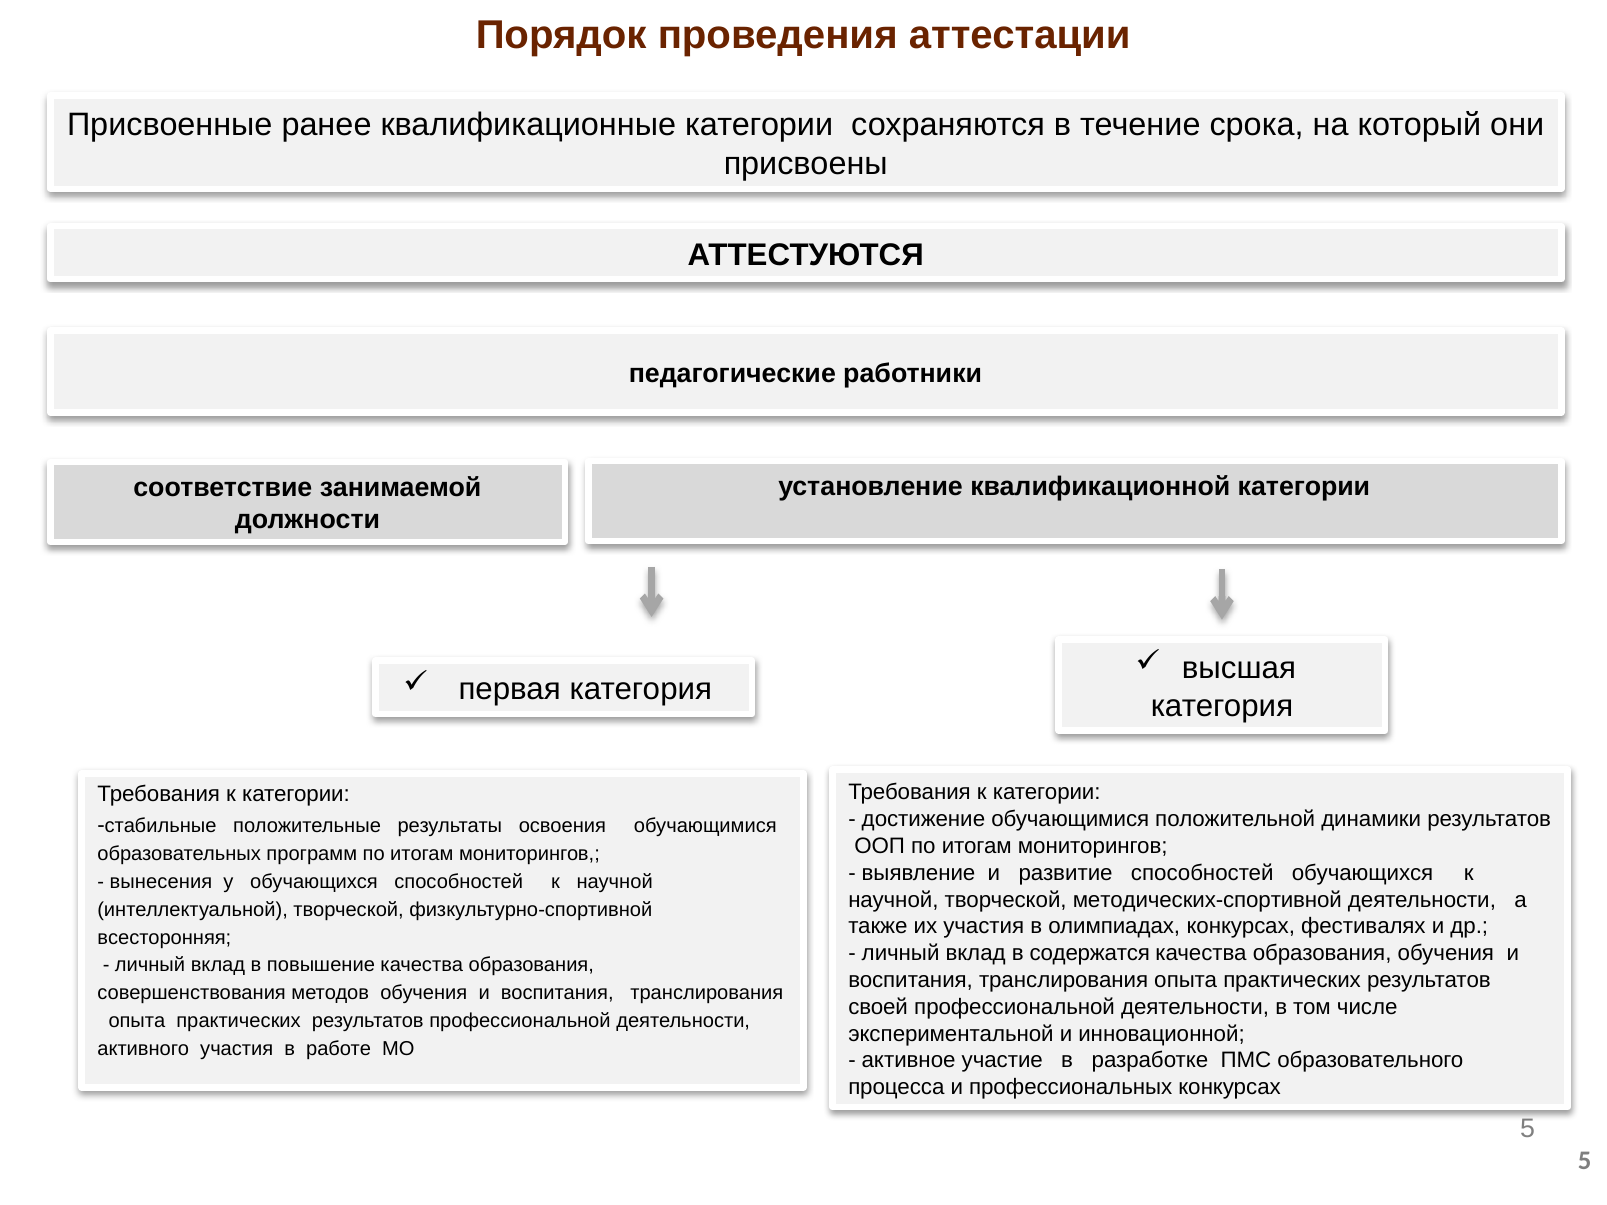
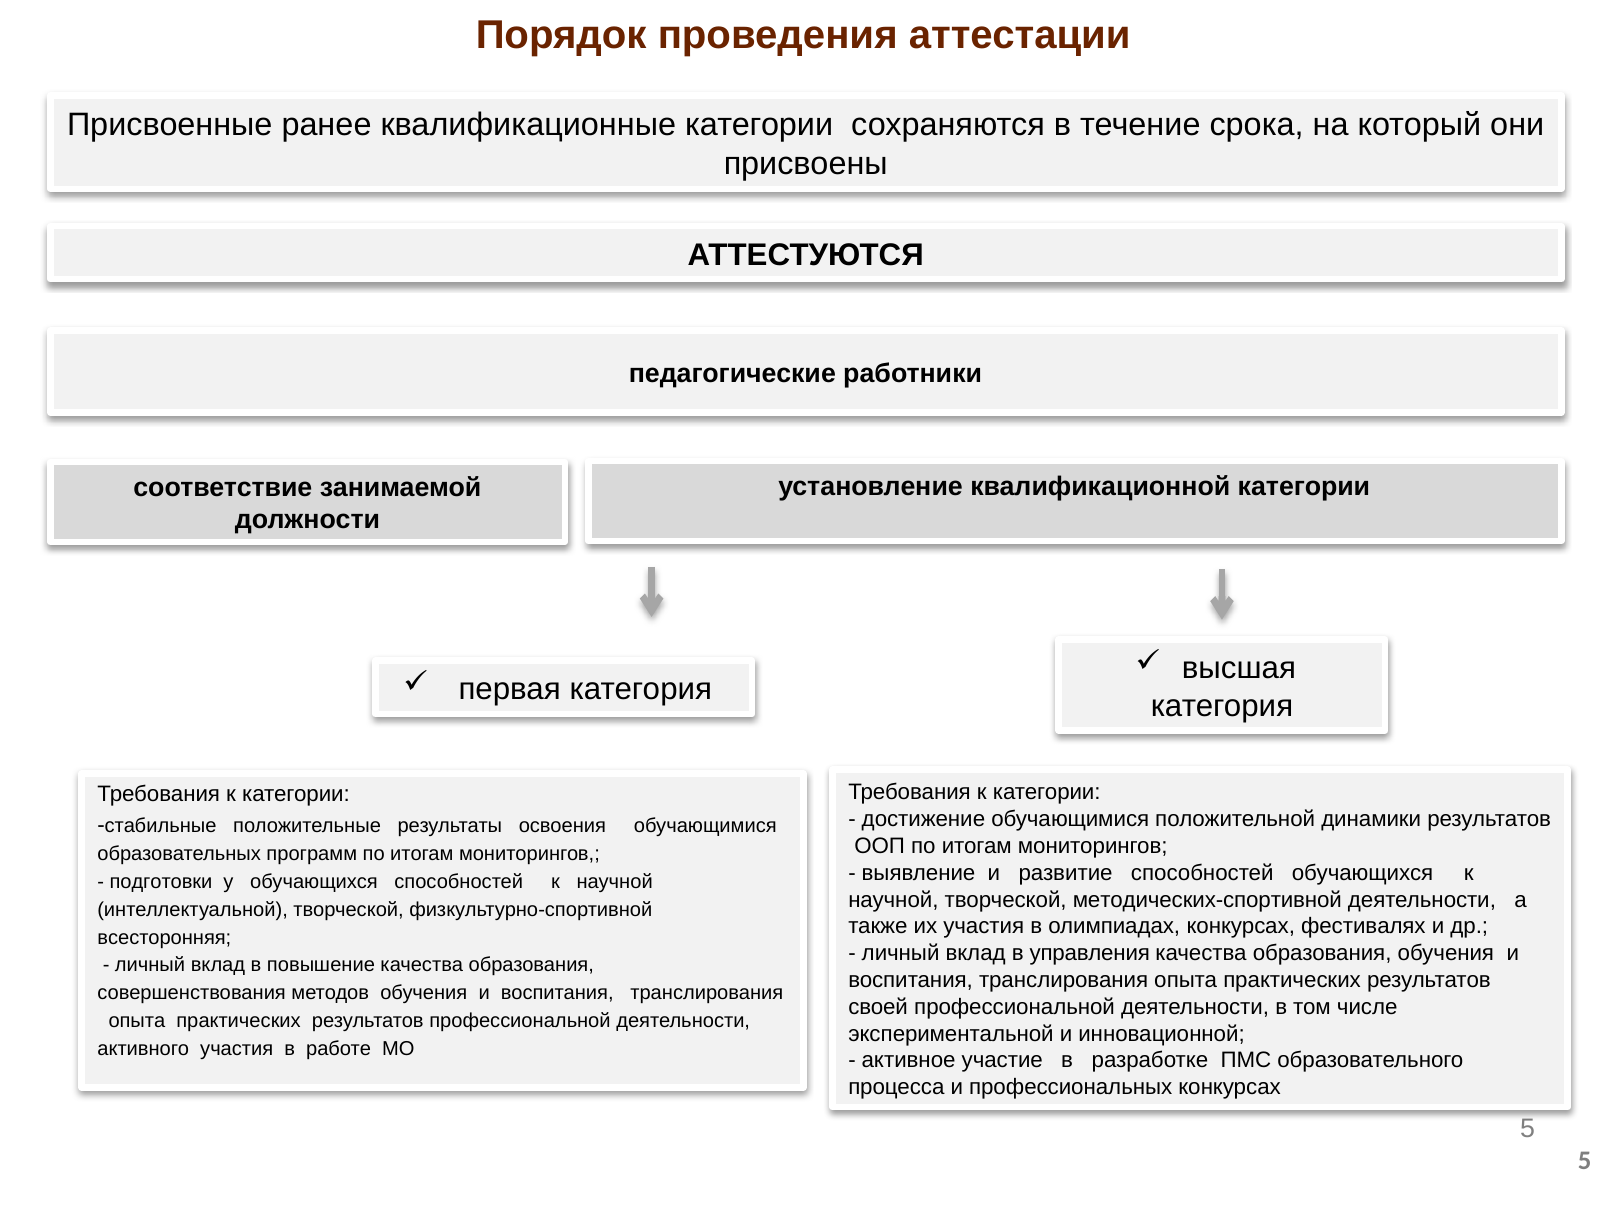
вынесения: вынесения -> подготовки
содержатся: содержатся -> управления
